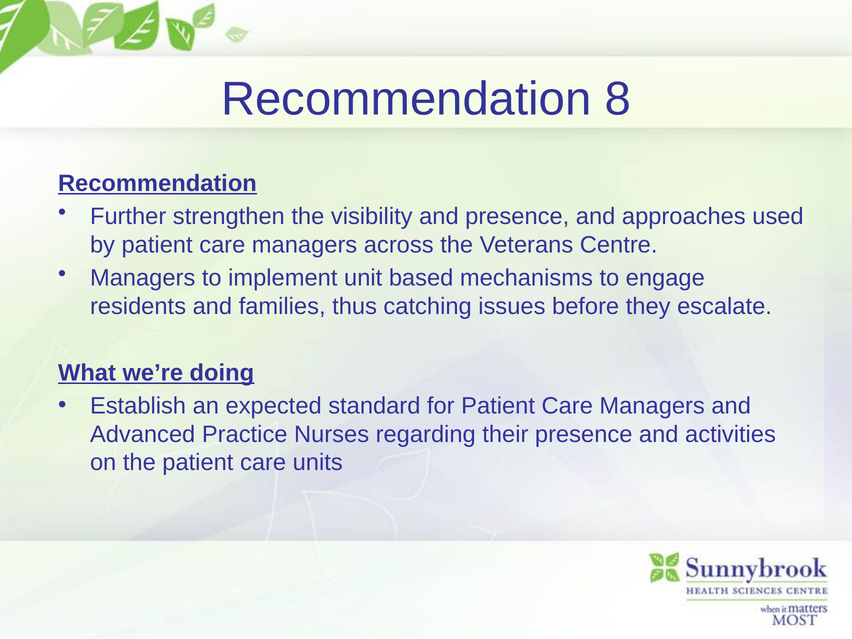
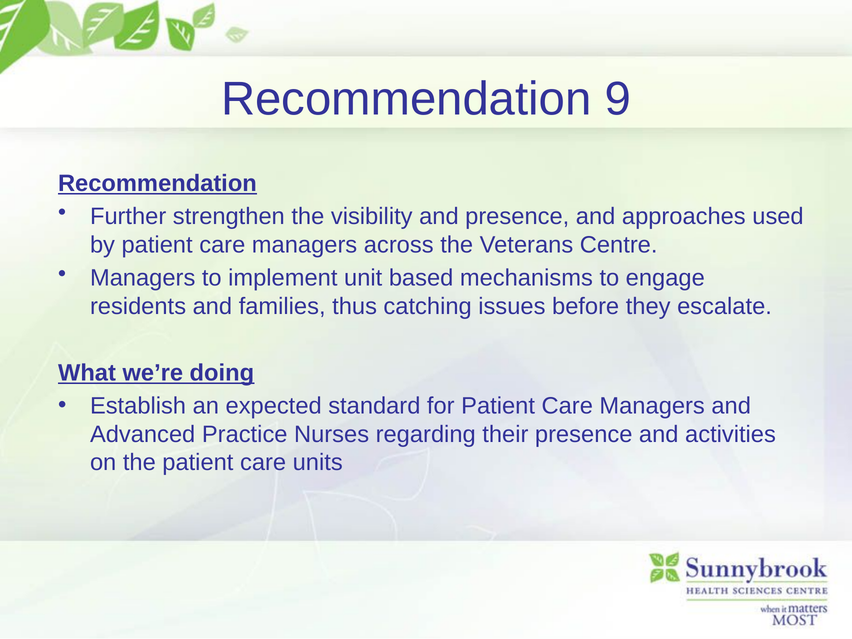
8: 8 -> 9
